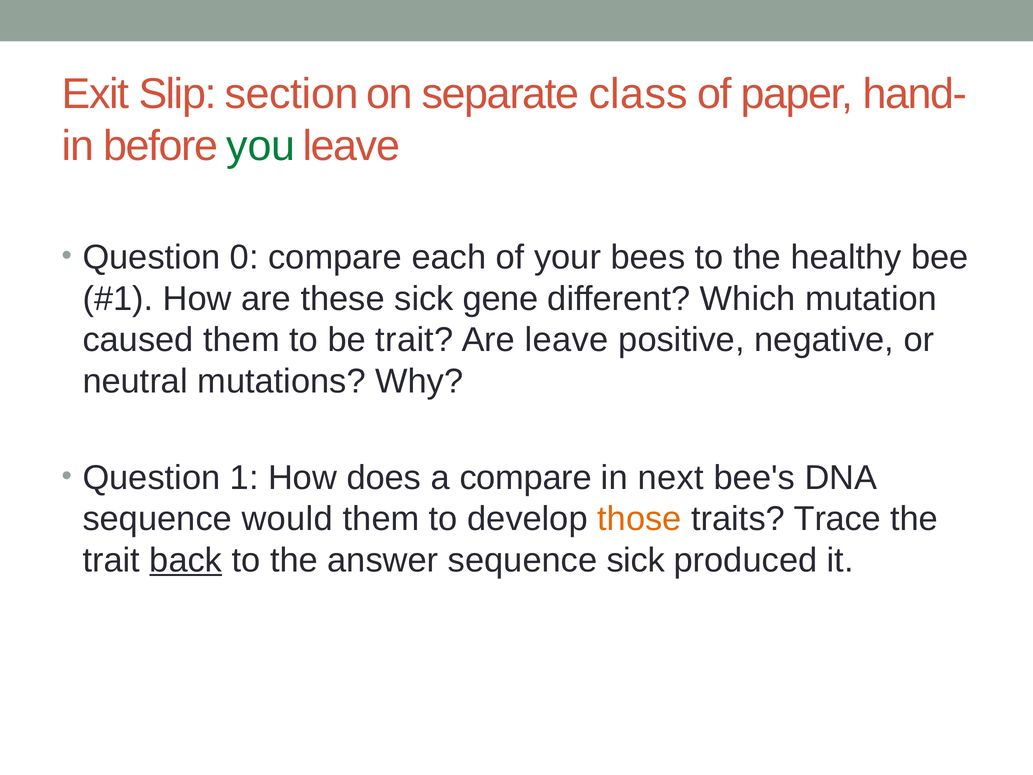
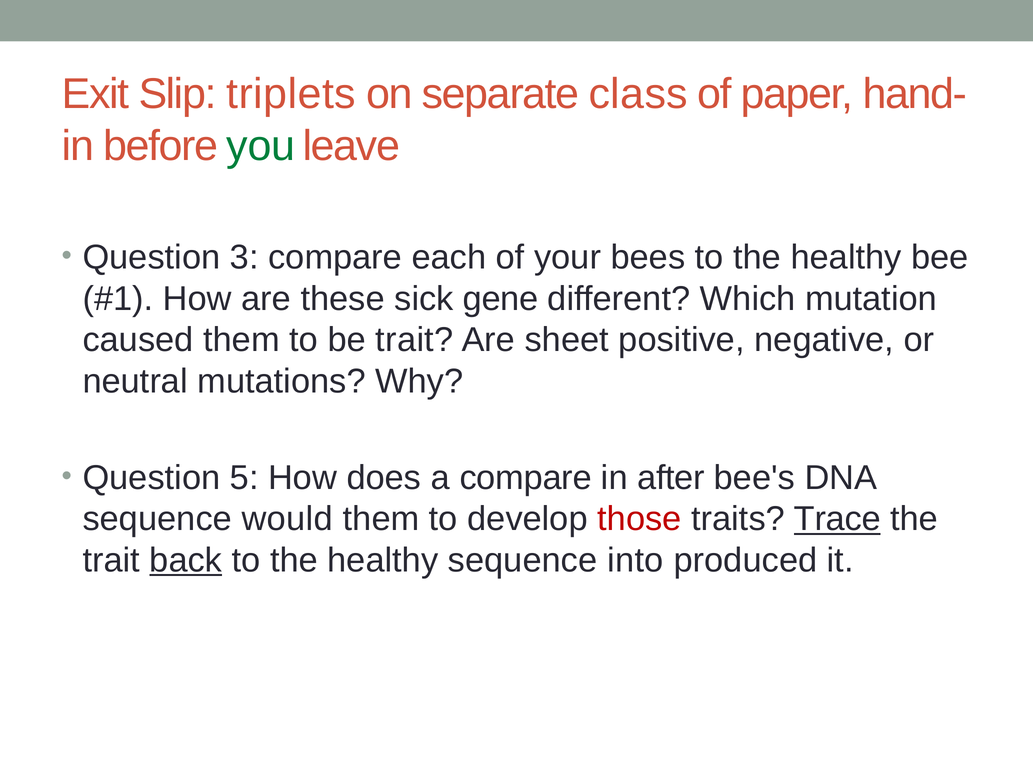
section: section -> triplets
0: 0 -> 3
Are leave: leave -> sheet
1: 1 -> 5
next: next -> after
those colour: orange -> red
Trace underline: none -> present
answer at (383, 560): answer -> healthy
sequence sick: sick -> into
